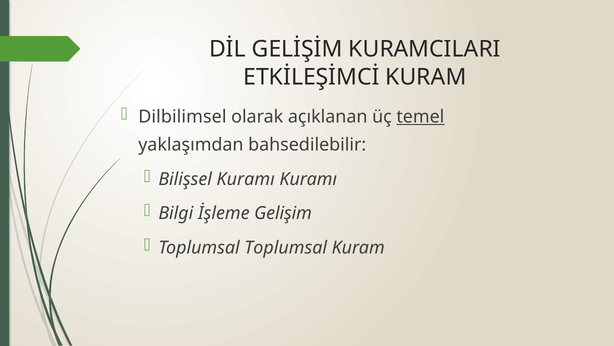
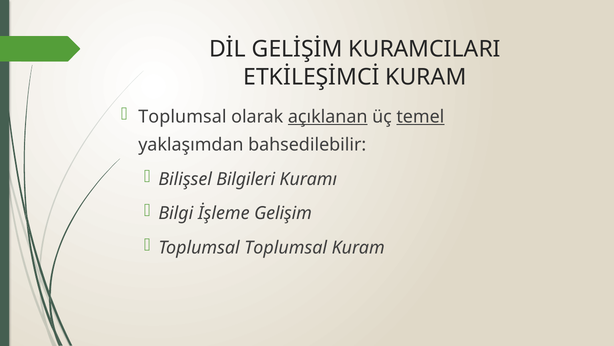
Dilbilimsel at (182, 117): Dilbilimsel -> Toplumsal
açıklanan underline: none -> present
Bilişsel Kuramı: Kuramı -> Bilgileri
